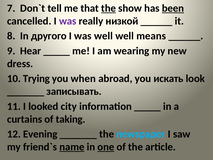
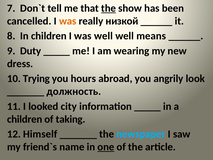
been underline: present -> none
was at (68, 21) colour: purple -> orange
In другого: другого -> children
Hear: Hear -> Duty
when: when -> hours
искать: искать -> angrily
записывать: записывать -> должность
curtains at (25, 119): curtains -> children
Evening: Evening -> Himself
name underline: present -> none
